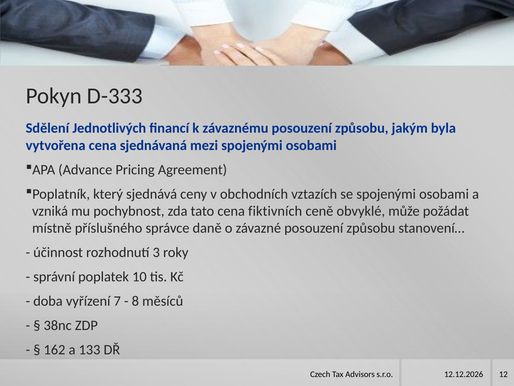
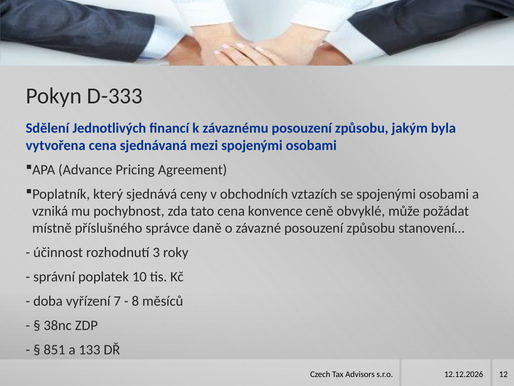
fiktivních: fiktivních -> konvence
162: 162 -> 851
